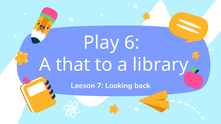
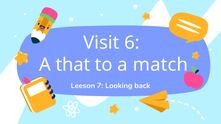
Play: Play -> Visit
library: library -> match
